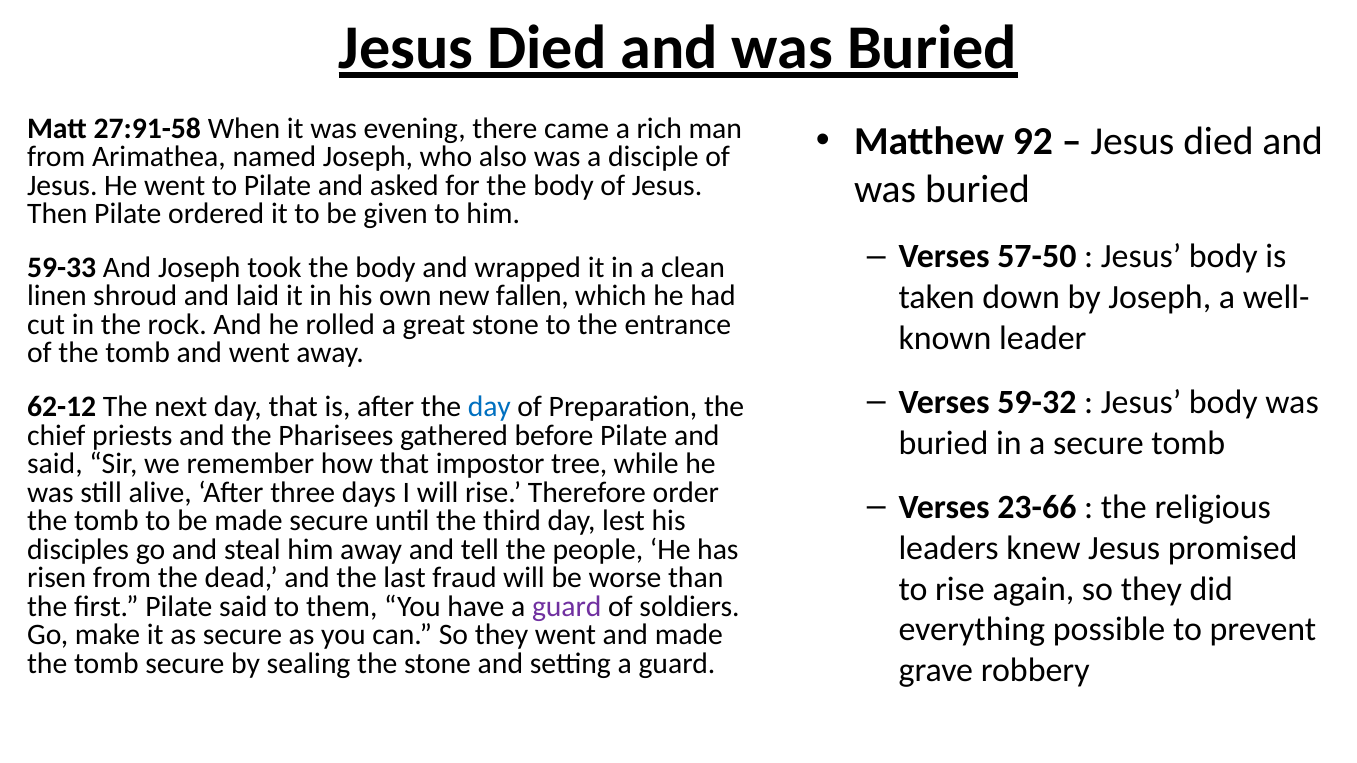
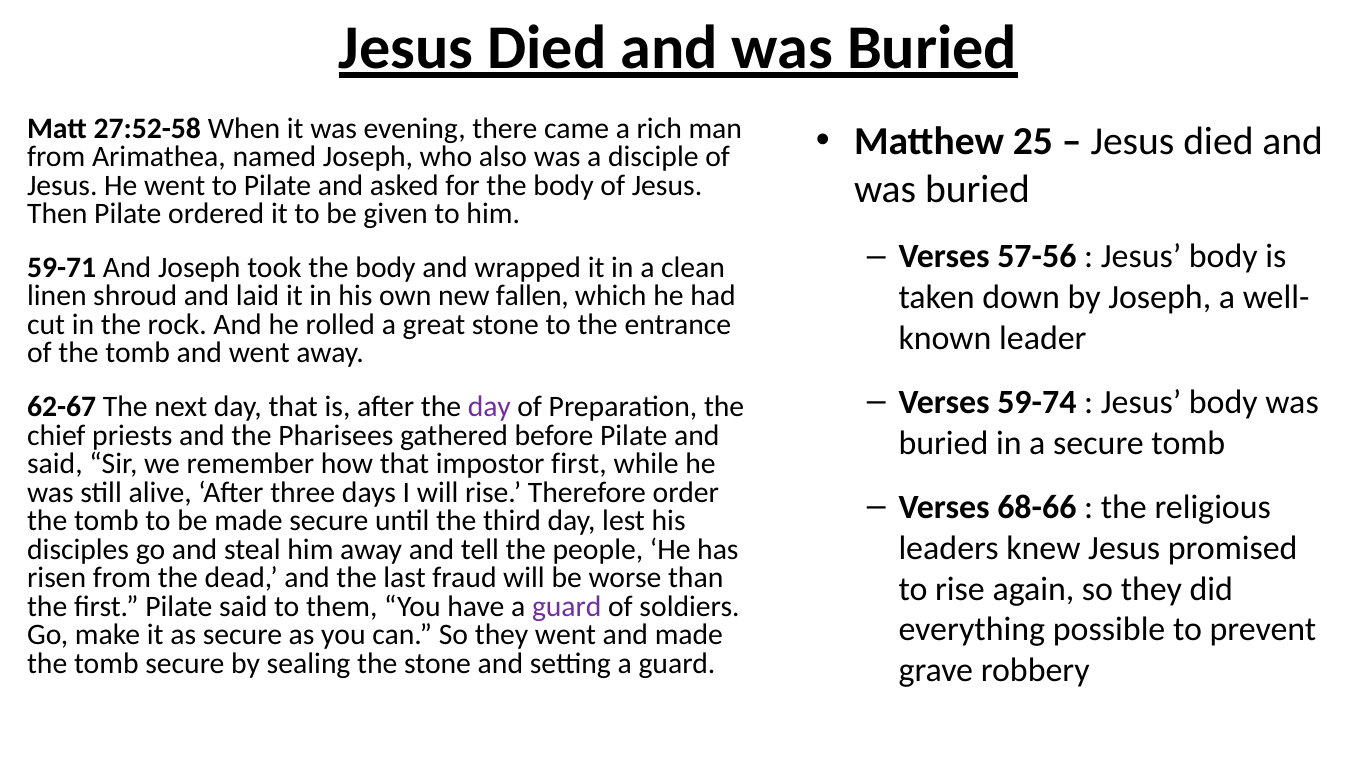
27:91-58: 27:91-58 -> 27:52-58
92: 92 -> 25
57-50: 57-50 -> 57-56
59-33: 59-33 -> 59-71
59-32: 59-32 -> 59-74
62-12: 62-12 -> 62-67
day at (489, 407) colour: blue -> purple
impostor tree: tree -> first
23-66: 23-66 -> 68-66
